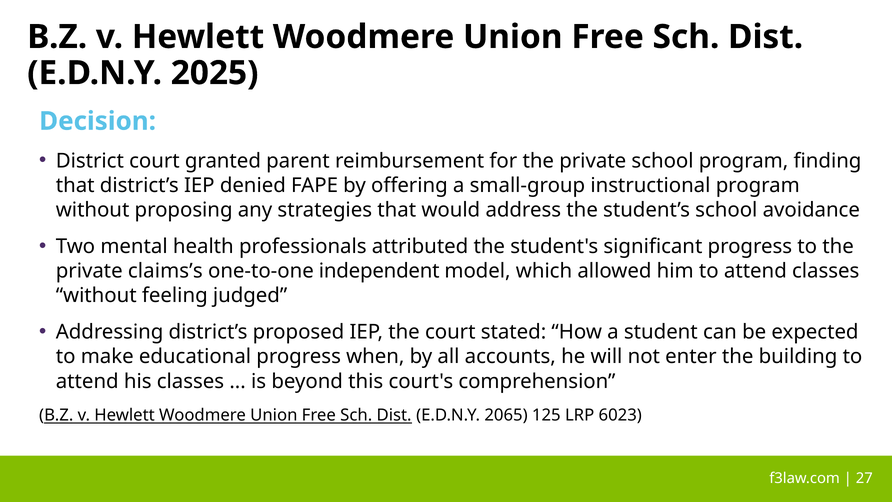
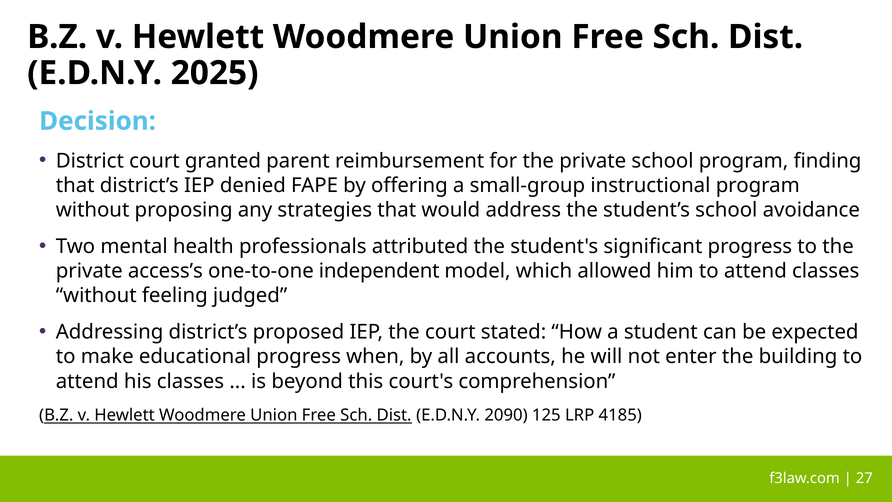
claims’s: claims’s -> access’s
2065: 2065 -> 2090
6023: 6023 -> 4185
